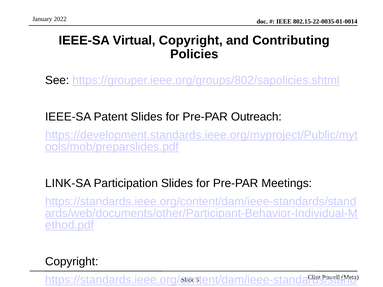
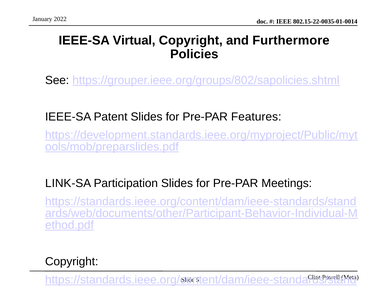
Contributing: Contributing -> Furthermore
Outreach: Outreach -> Features
